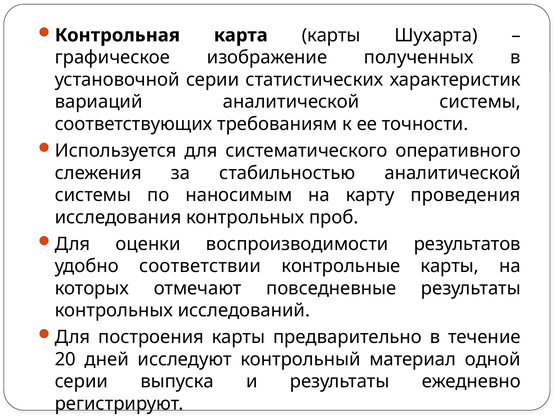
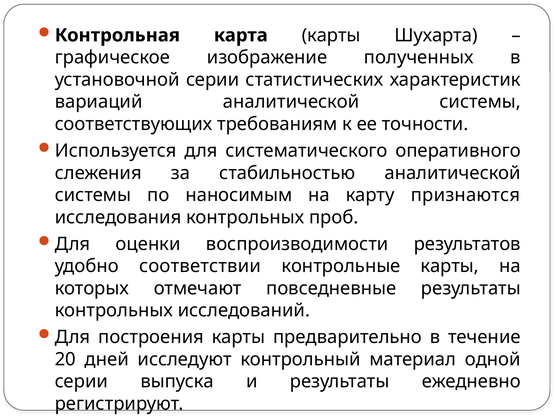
проведения: проведения -> признаются
